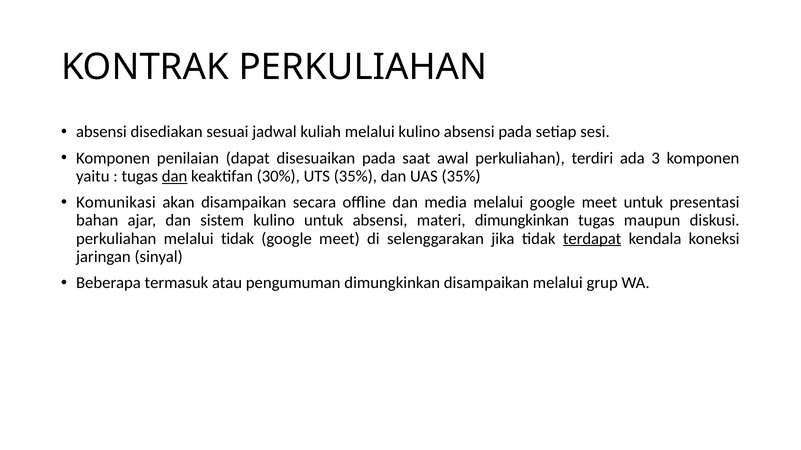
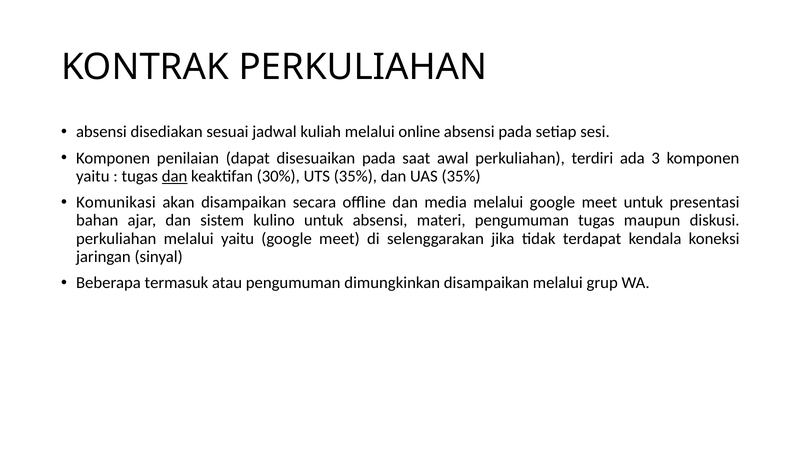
melalui kulino: kulino -> online
materi dimungkinkan: dimungkinkan -> pengumuman
melalui tidak: tidak -> yaitu
terdapat underline: present -> none
